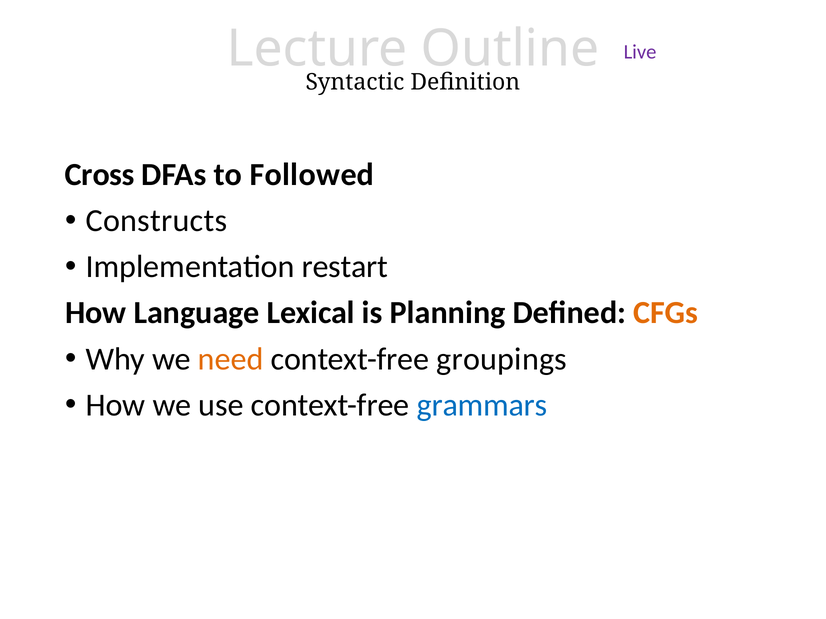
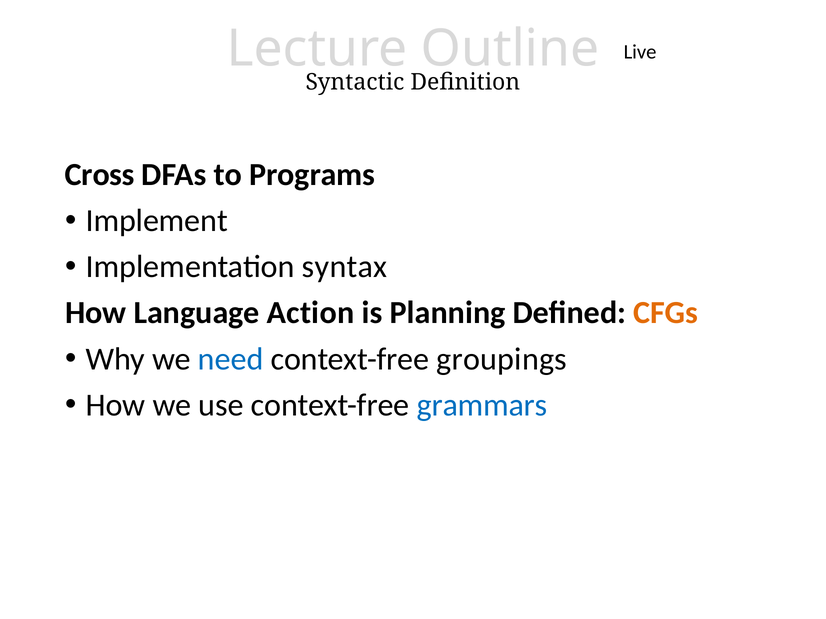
Live colour: purple -> black
Followed: Followed -> Programs
Constructs: Constructs -> Implement
restart: restart -> syntax
Lexical: Lexical -> Action
need colour: orange -> blue
